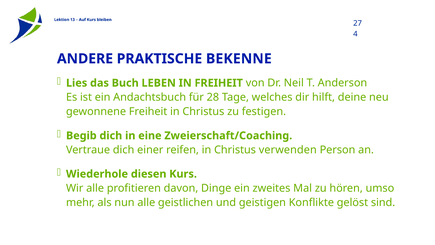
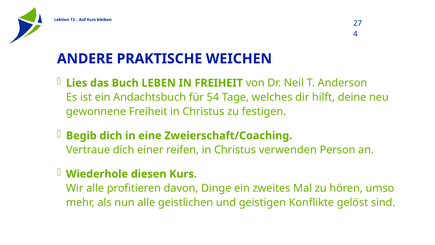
BEKENNE: BEKENNE -> WEICHEN
28: 28 -> 54
